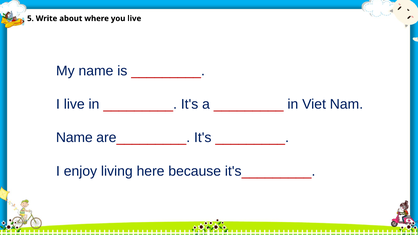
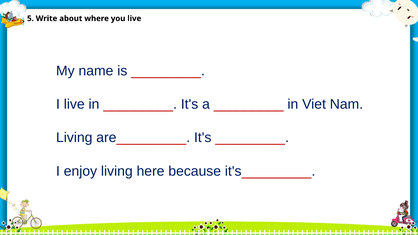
Name at (74, 138): Name -> Living
